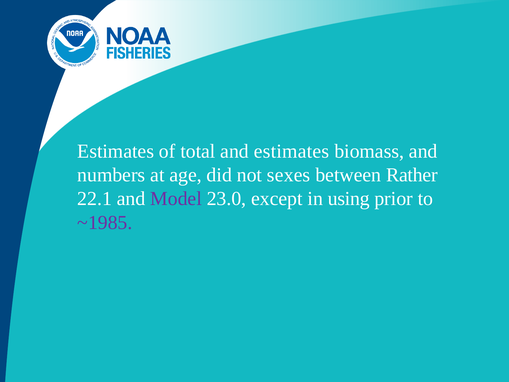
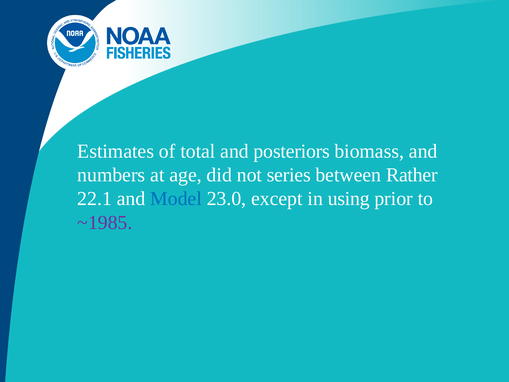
and estimates: estimates -> posteriors
sexes: sexes -> series
Model colour: purple -> blue
